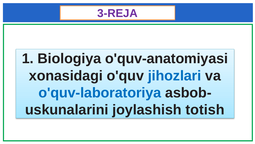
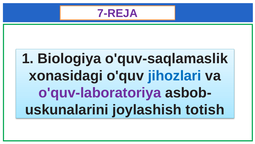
3-REJA: 3-REJA -> 7-REJA
o'quv-anatomiyasi: o'quv-anatomiyasi -> o'quv-saqlamaslik
o'quv-laboratoriya colour: blue -> purple
